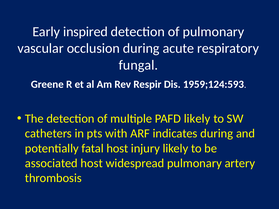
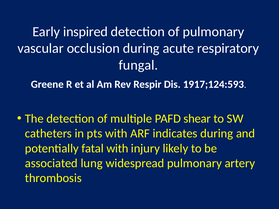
1959;124:593: 1959;124:593 -> 1917;124:593
PAFD likely: likely -> shear
fatal host: host -> with
associated host: host -> lung
